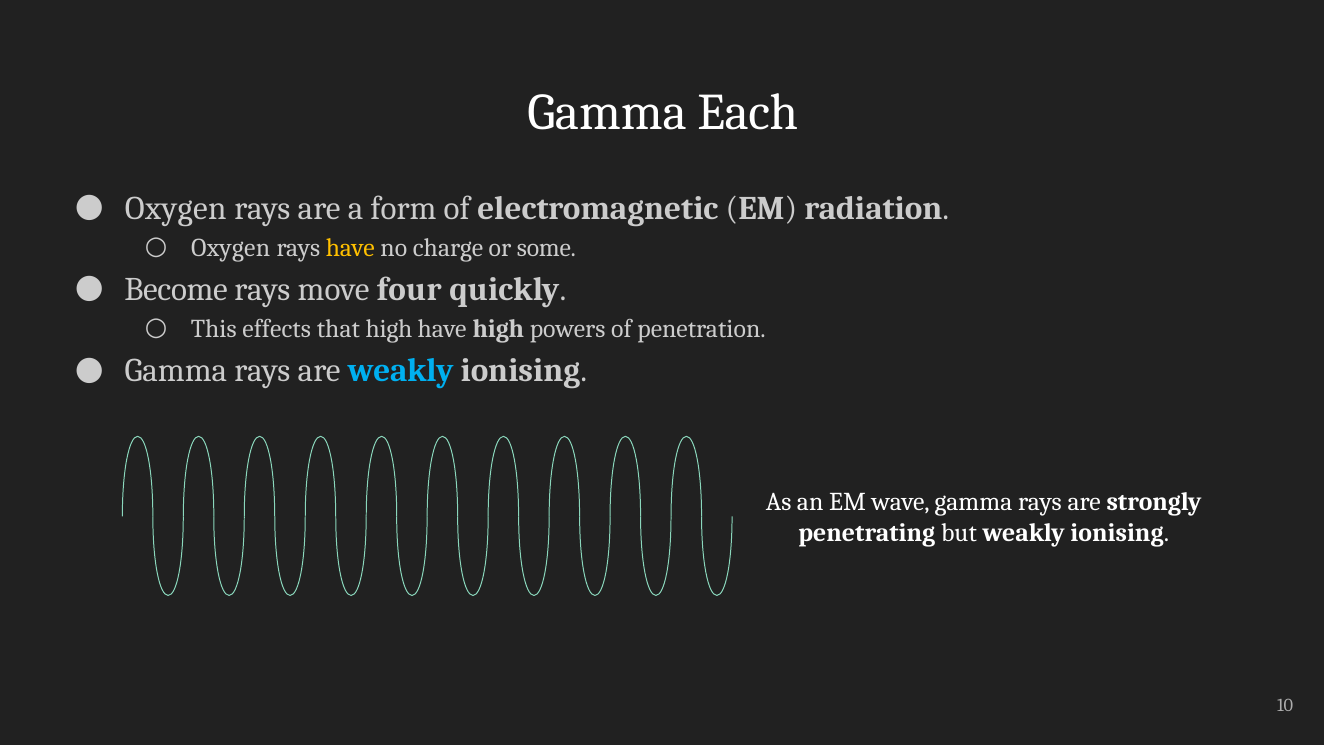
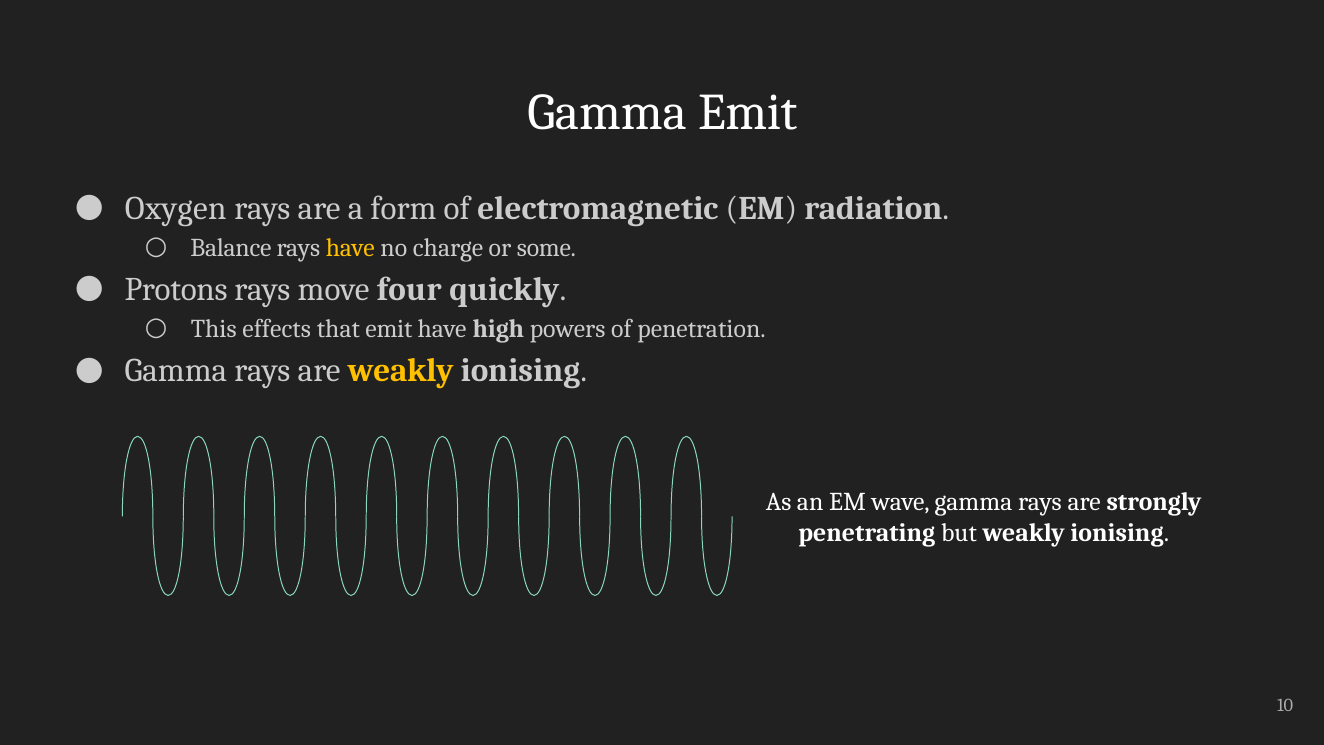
Gamma Each: Each -> Emit
Oxygen at (231, 248): Oxygen -> Balance
Become: Become -> Protons
that high: high -> emit
weakly at (401, 371) colour: light blue -> yellow
